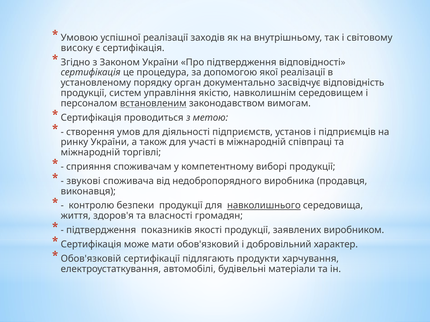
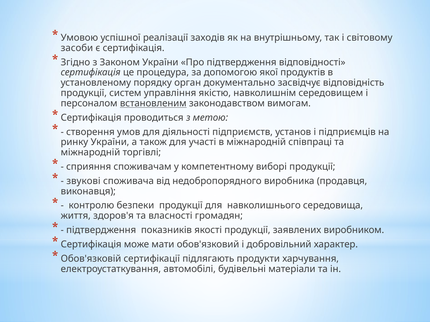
високу: високу -> засоби
якої реалізації: реалізації -> продуктів
навколишнього underline: present -> none
